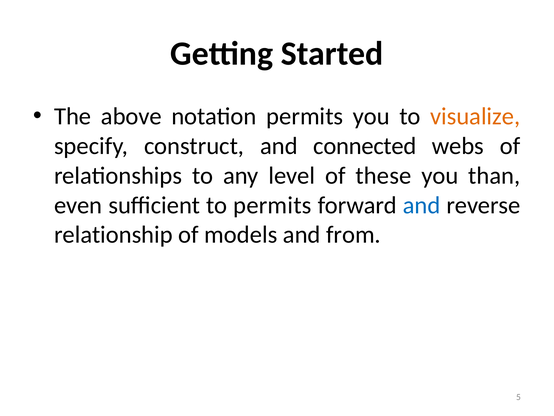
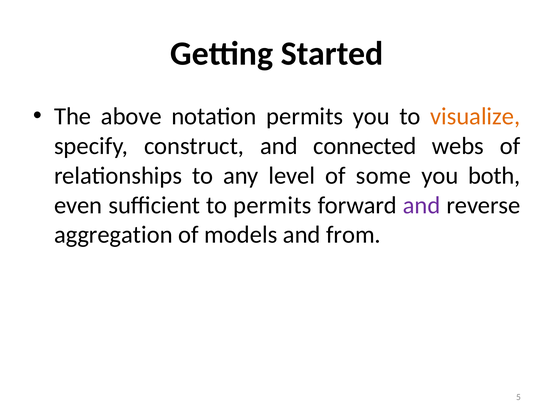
these: these -> some
than: than -> both
and at (422, 205) colour: blue -> purple
relationship: relationship -> aggregation
